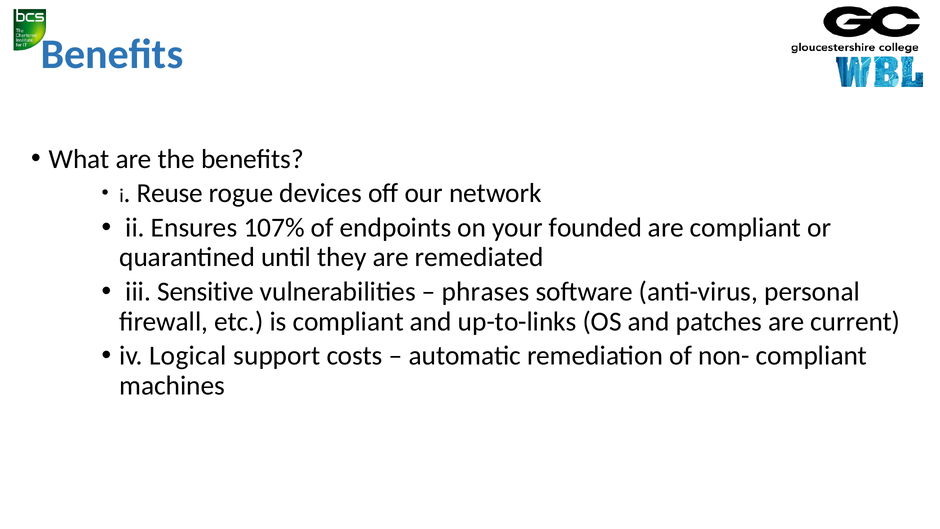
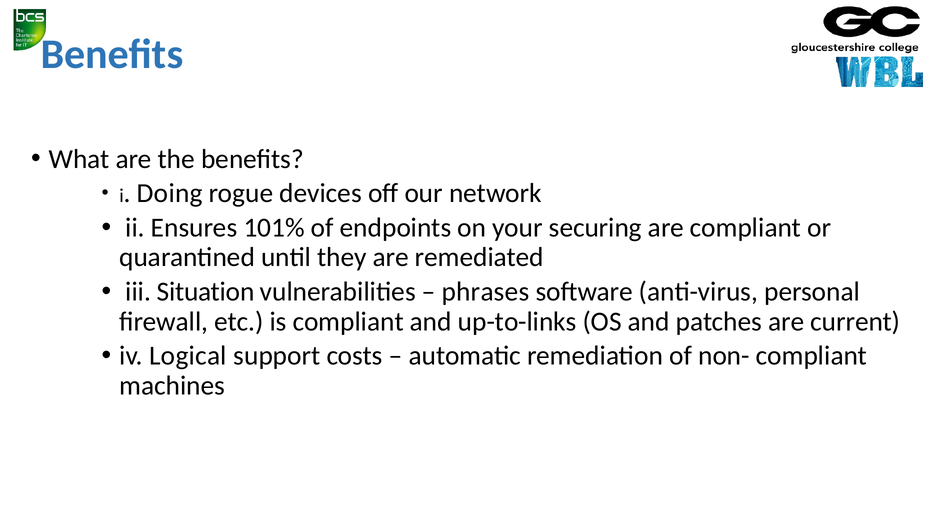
Reuse: Reuse -> Doing
107%: 107% -> 101%
founded: founded -> securing
Sensitive: Sensitive -> Situation
